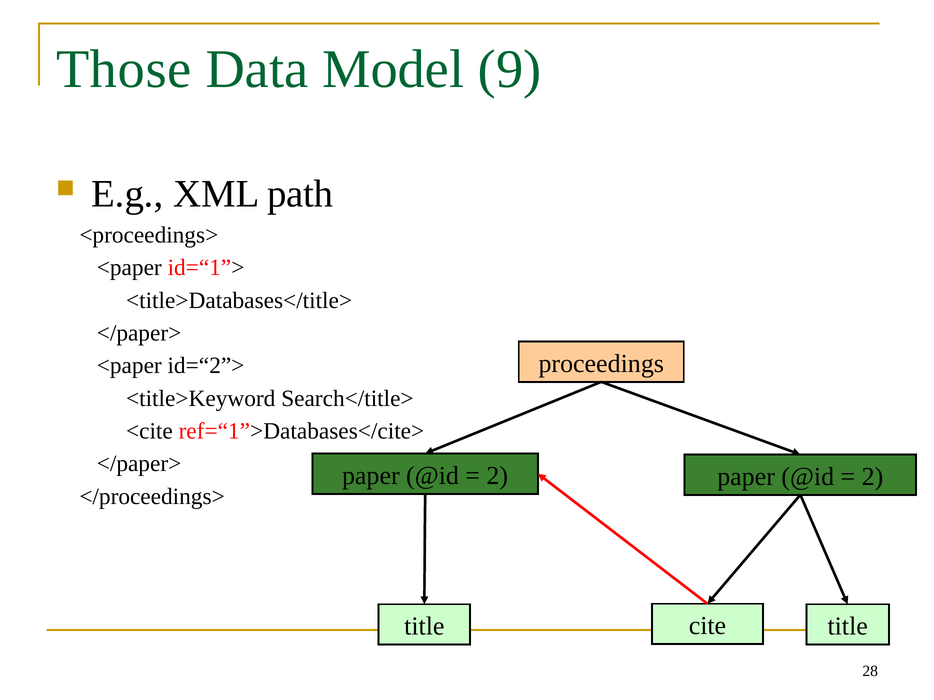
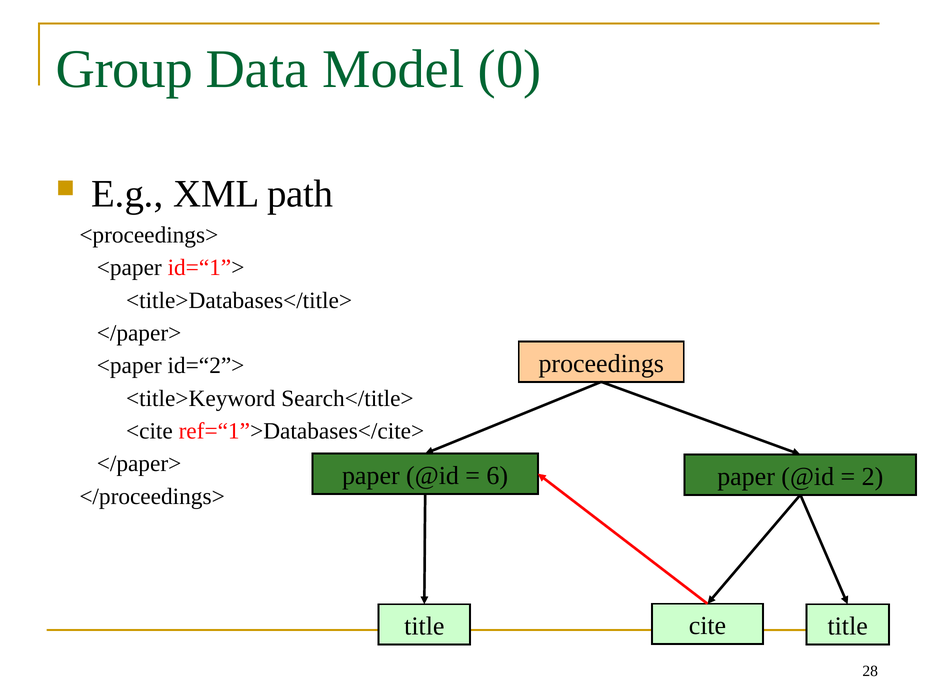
Those: Those -> Group
9: 9 -> 0
2 at (497, 476): 2 -> 6
